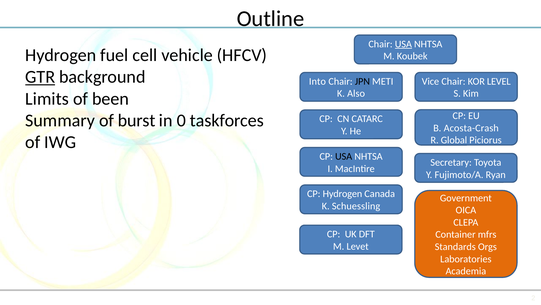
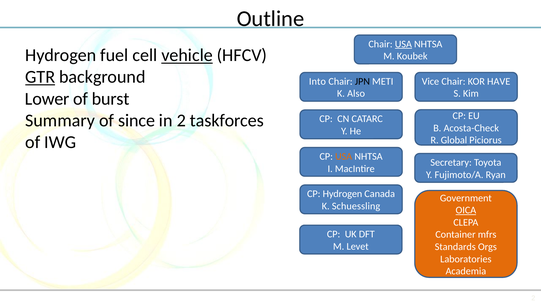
vehicle underline: none -> present
LEVEL: LEVEL -> HAVE
Limits: Limits -> Lower
been: been -> burst
burst: burst -> since
in 0: 0 -> 2
Acosta-Crash: Acosta-Crash -> Acosta-Check
USA at (344, 156) colour: black -> orange
OICA underline: none -> present
